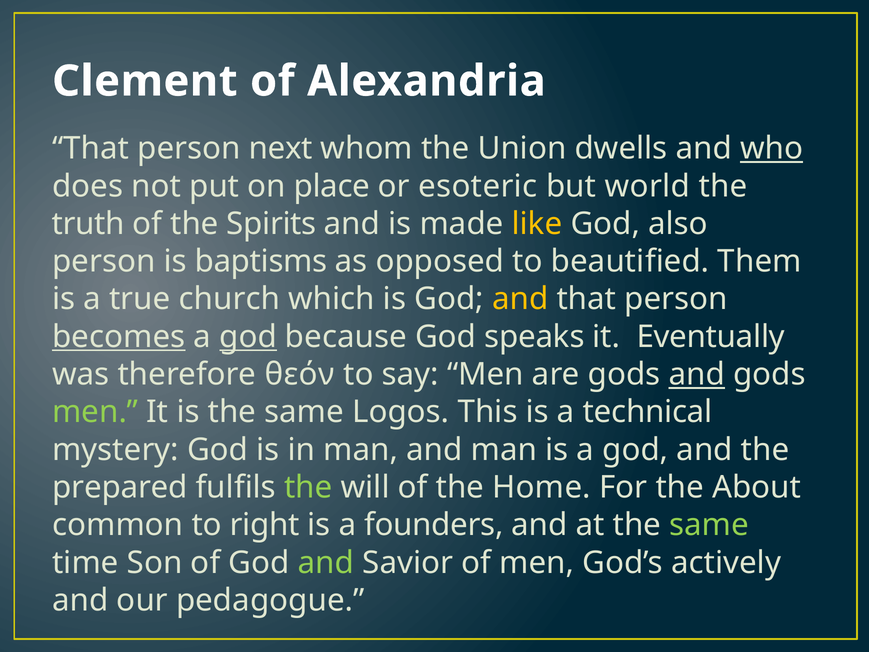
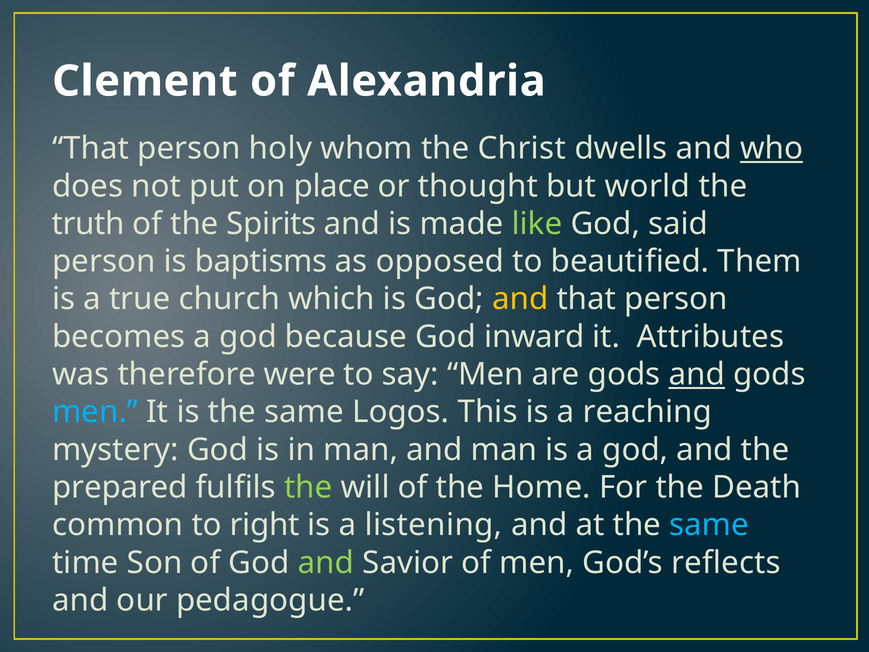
next: next -> holy
Union: Union -> Christ
esoteric: esoteric -> thought
like colour: yellow -> light green
also: also -> said
becomes underline: present -> none
god at (248, 337) underline: present -> none
speaks: speaks -> inward
Eventually: Eventually -> Attributes
θεόν: θεόν -> were
men at (95, 412) colour: light green -> light blue
technical: technical -> reaching
About: About -> Death
founders: founders -> listening
same at (709, 525) colour: light green -> light blue
actively: actively -> reﬂects
